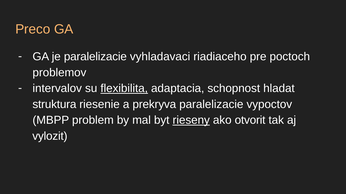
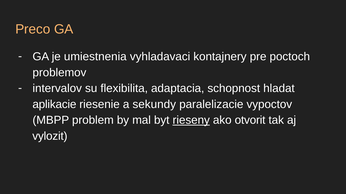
je paralelizacie: paralelizacie -> umiestnenia
riadiaceho: riadiaceho -> kontajnery
flexibilita underline: present -> none
struktura: struktura -> aplikacie
prekryva: prekryva -> sekundy
